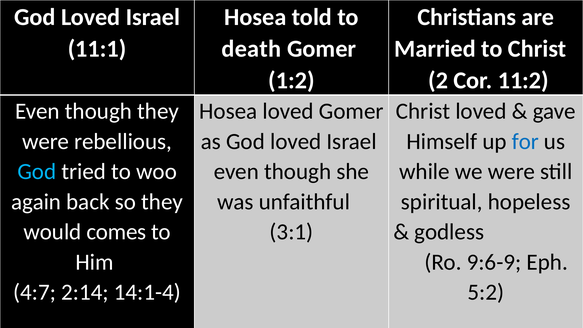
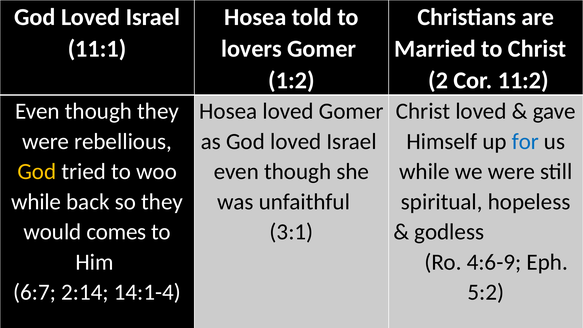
death: death -> lovers
God at (37, 172) colour: light blue -> yellow
again at (36, 202): again -> while
9:6-9: 9:6-9 -> 4:6-9
4:7: 4:7 -> 6:7
